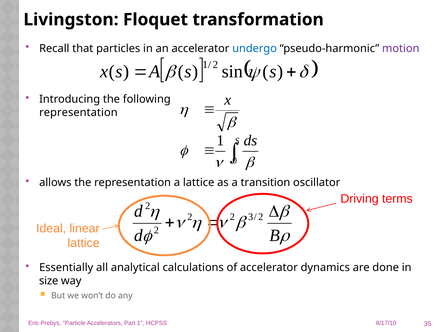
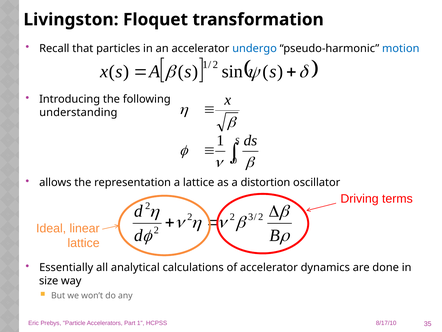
motion colour: purple -> blue
representation at (78, 112): representation -> understanding
transition: transition -> distortion
